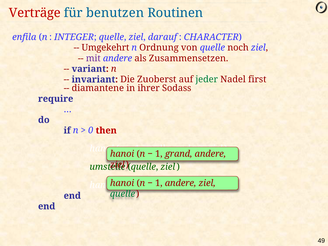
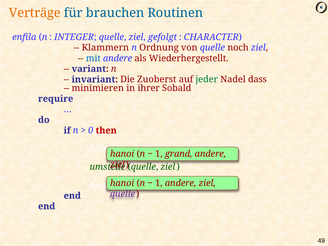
Verträge colour: red -> orange
benutzen: benutzen -> brauchen
darauf: darauf -> gefolgt
Umgekehrt: Umgekehrt -> Klammern
mit colour: purple -> blue
Zusammensetzen: Zusammensetzen -> Wiederhergestellt
first: first -> dass
diamantene: diamantene -> minimieren
Sodass: Sodass -> Sobald
quelle at (123, 194) colour: green -> purple
